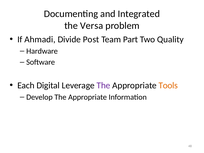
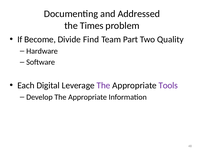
Integrated: Integrated -> Addressed
Versa: Versa -> Times
Ahmadi: Ahmadi -> Become
Post: Post -> Find
Tools colour: orange -> purple
